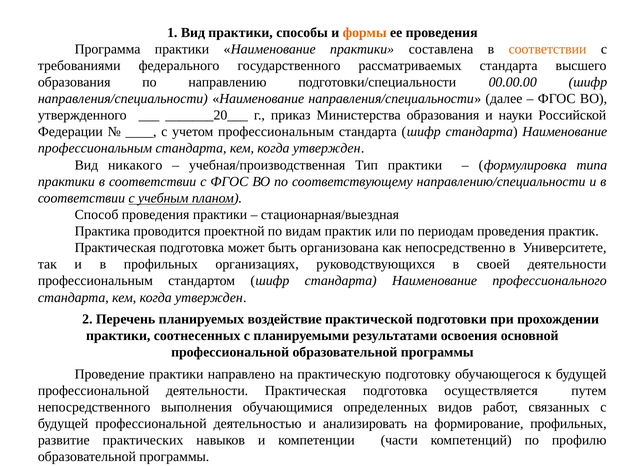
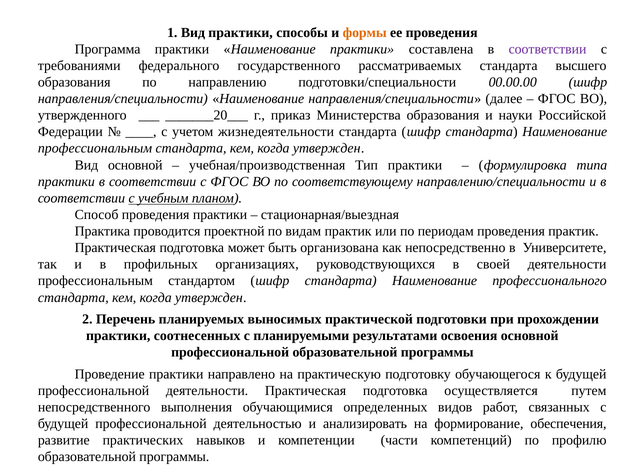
соответствии at (548, 49) colour: orange -> purple
учетом профессиональным: профессиональным -> жизнедеятельности
Вид никакого: никакого -> основной
воздействие: воздействие -> выносимых
формирование профильных: профильных -> обеспечения
